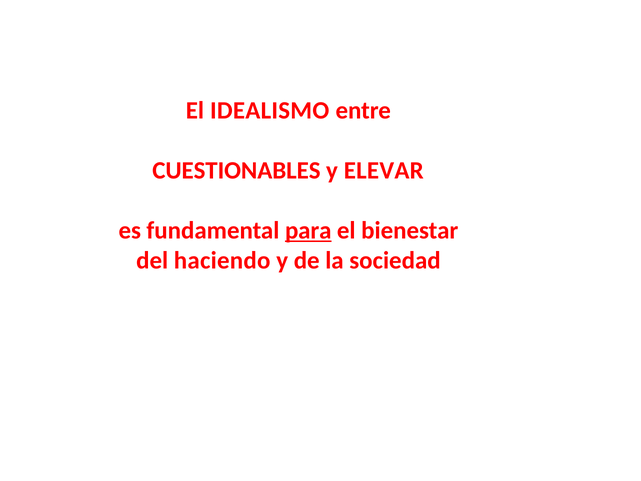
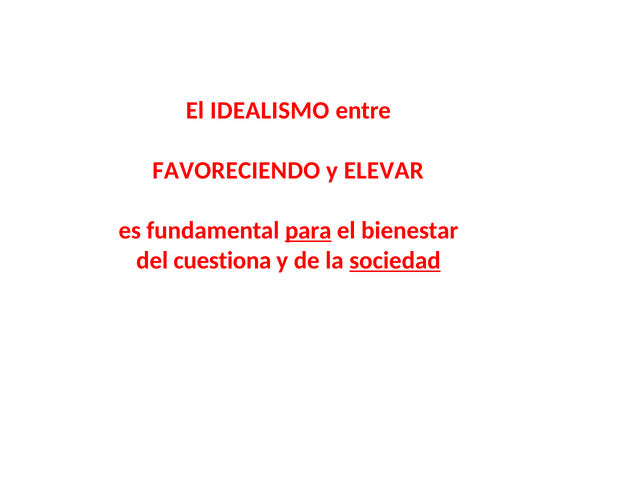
CUESTIONABLES: CUESTIONABLES -> FAVORECIENDO
haciendo: haciendo -> cuestiona
sociedad underline: none -> present
